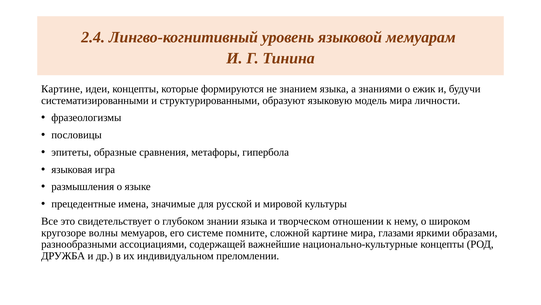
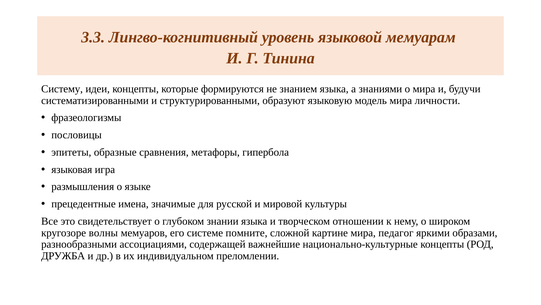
2.4: 2.4 -> 3.3
Картине at (62, 89): Картине -> Систему
о ежик: ежик -> мира
глазами: глазами -> педагог
